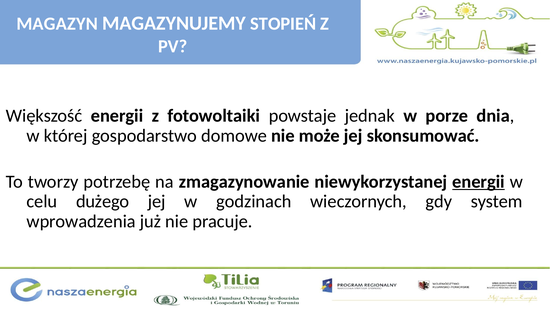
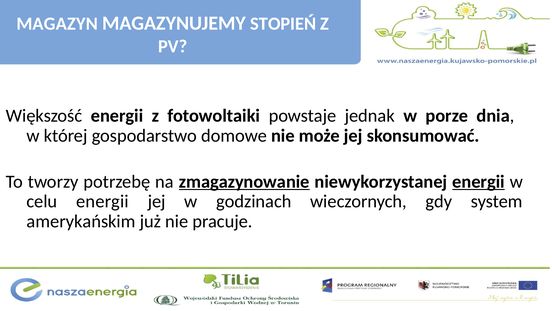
zmagazynowanie underline: none -> present
celu dużego: dużego -> energii
wprowadzenia: wprowadzenia -> amerykańskim
